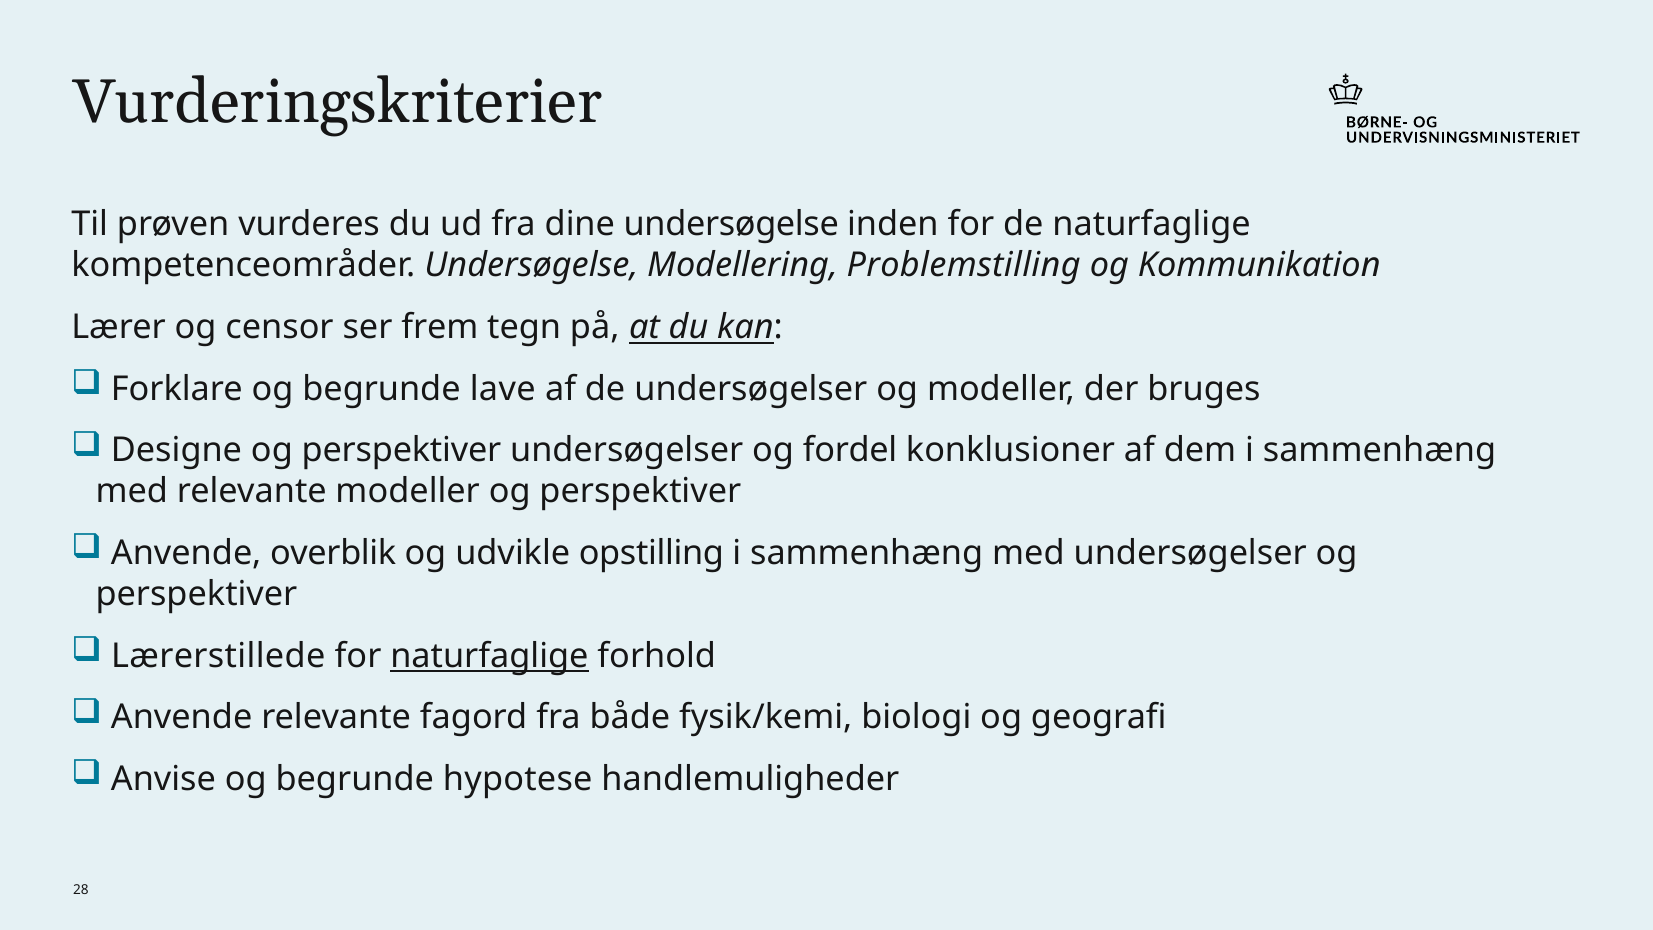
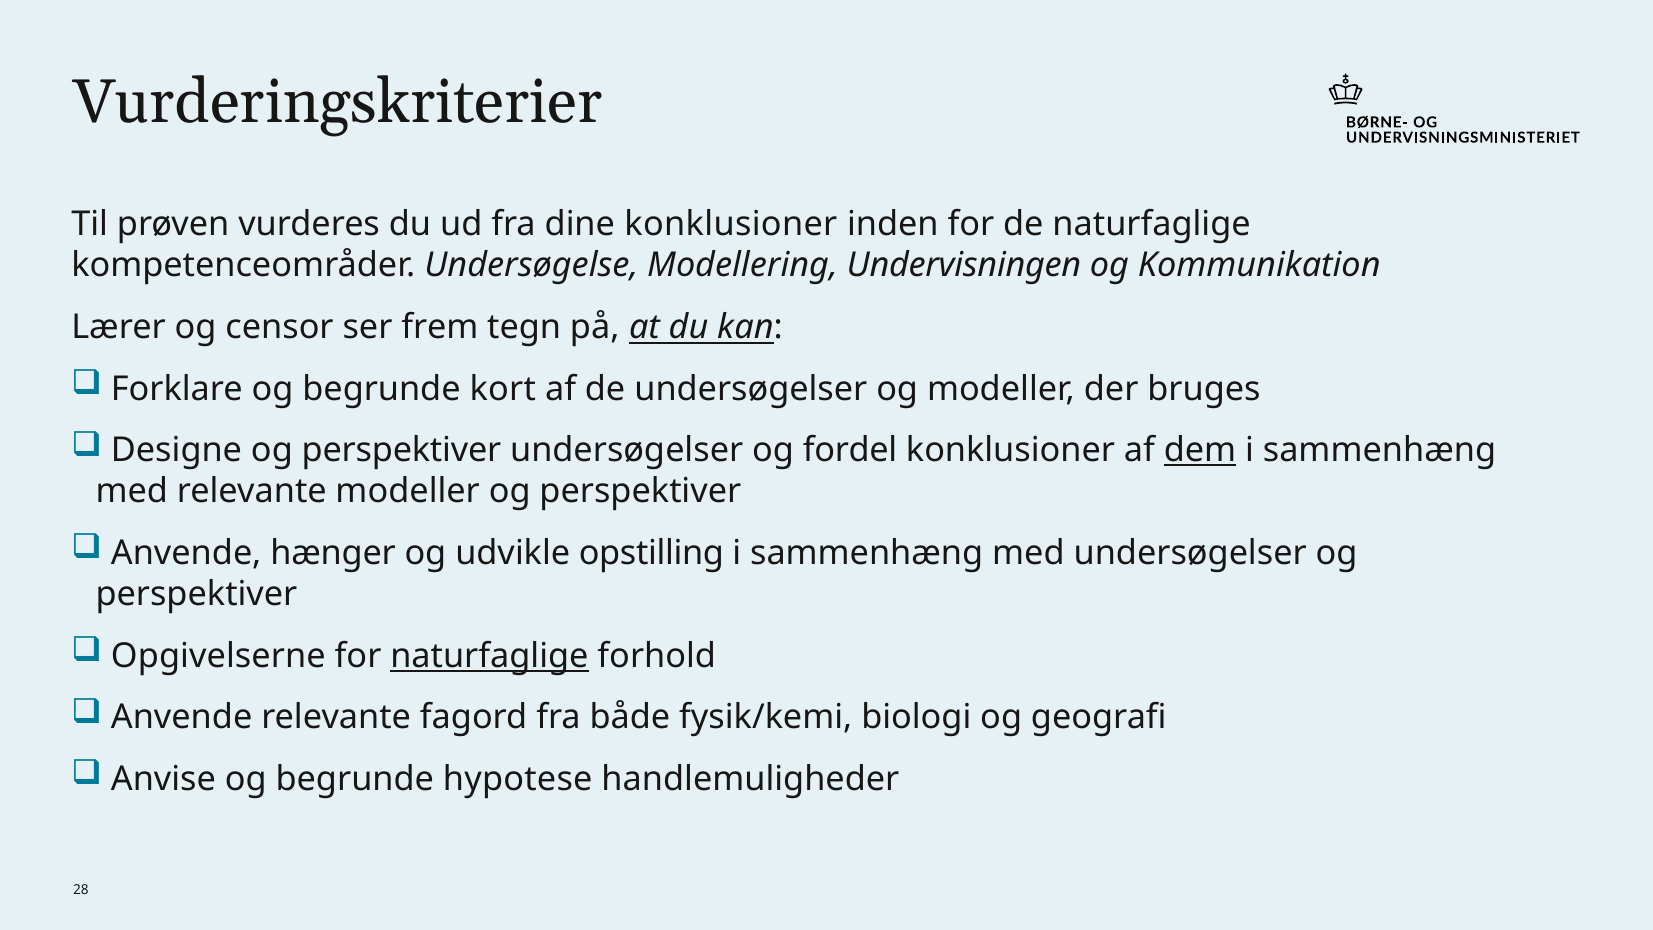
dine undersøgelse: undersøgelse -> konklusioner
Problemstilling: Problemstilling -> Undervisningen
lave: lave -> kort
dem underline: none -> present
overblik: overblik -> hænger
Lærerstillede: Lærerstillede -> Opgivelserne
